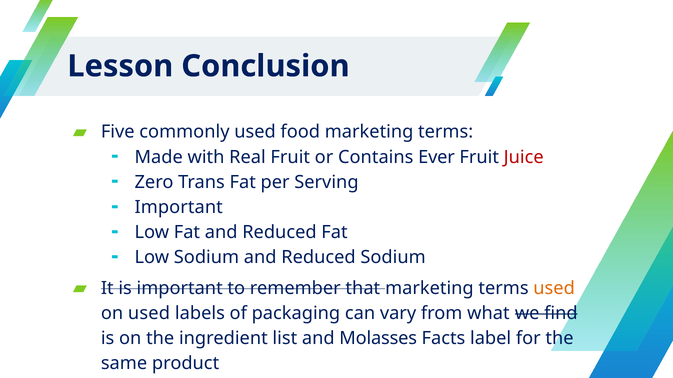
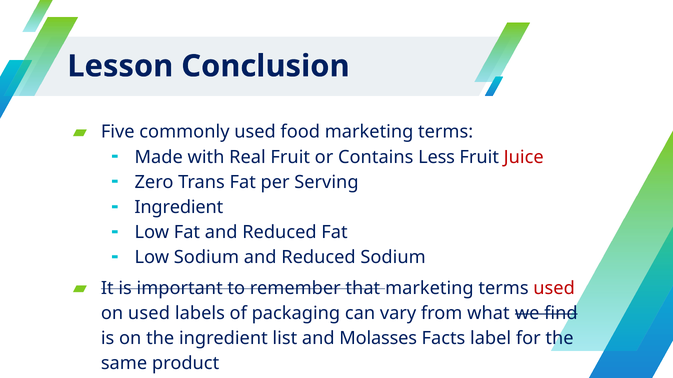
Ever: Ever -> Less
Important at (179, 208): Important -> Ingredient
used at (554, 289) colour: orange -> red
